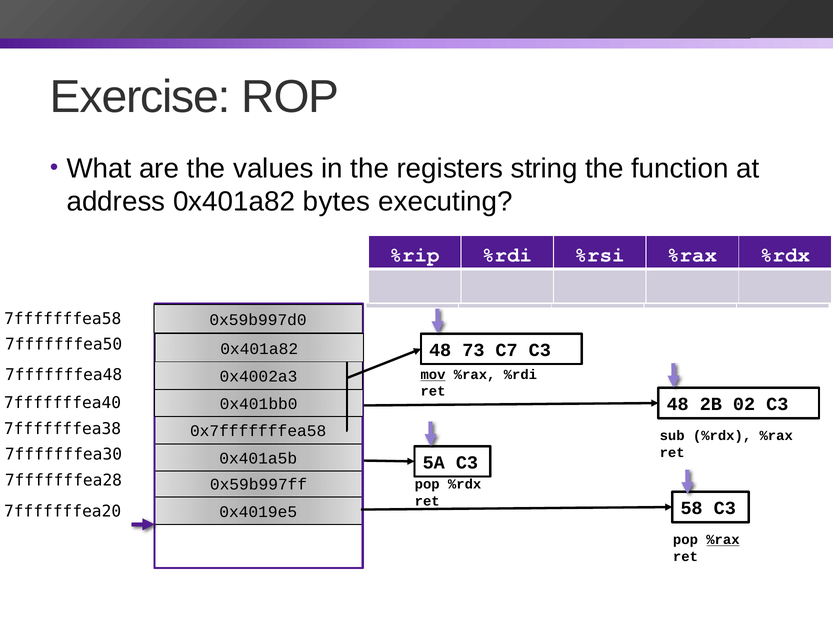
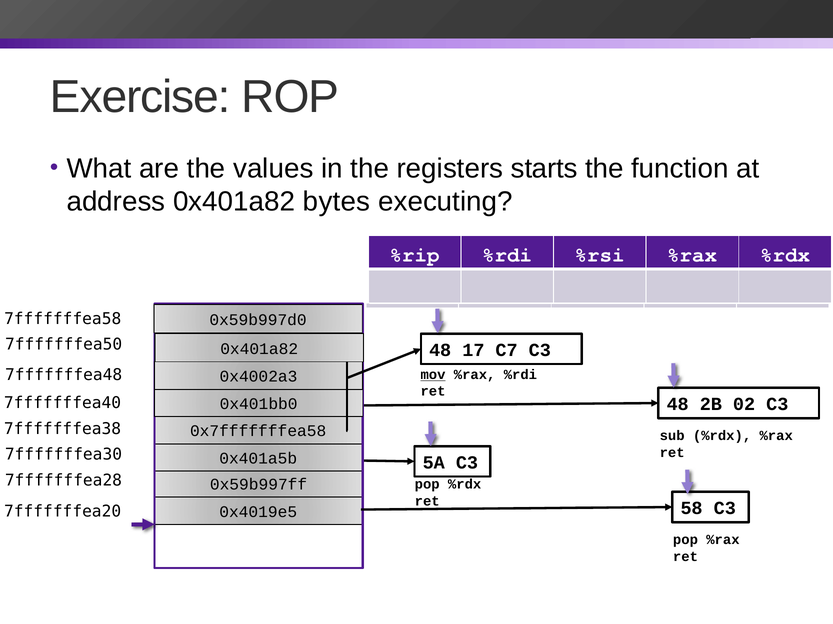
string: string -> starts
73: 73 -> 17
%rax at (723, 541) underline: present -> none
